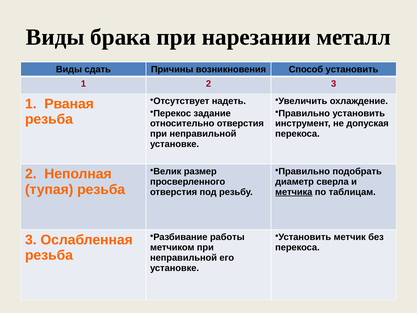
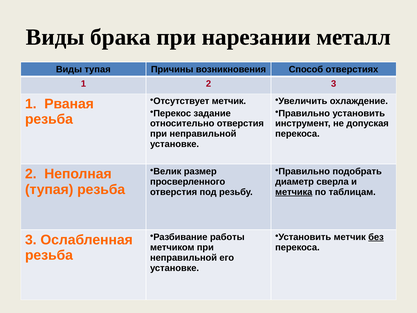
Виды сдать: сдать -> тупая
Способ установить: установить -> отверстиях
Отсутствует надеть: надеть -> метчик
без underline: none -> present
